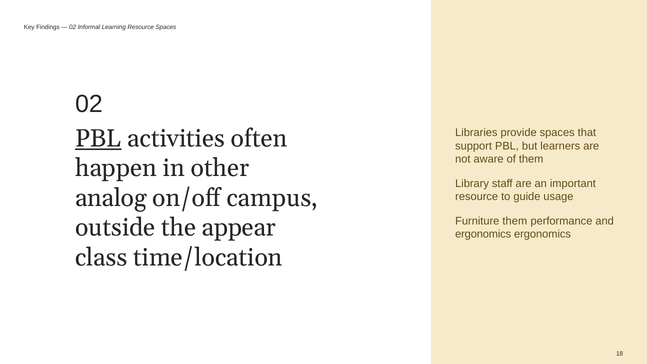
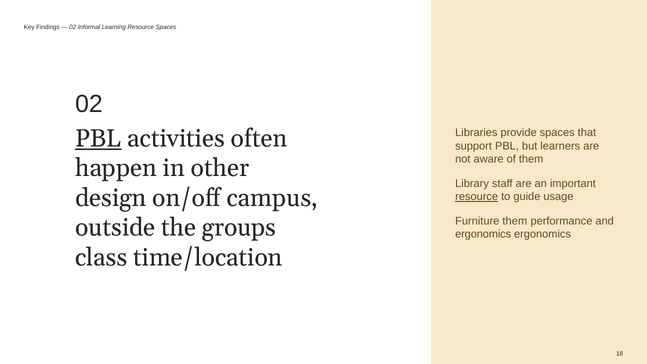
analog: analog -> design
resource at (477, 197) underline: none -> present
appear: appear -> groups
